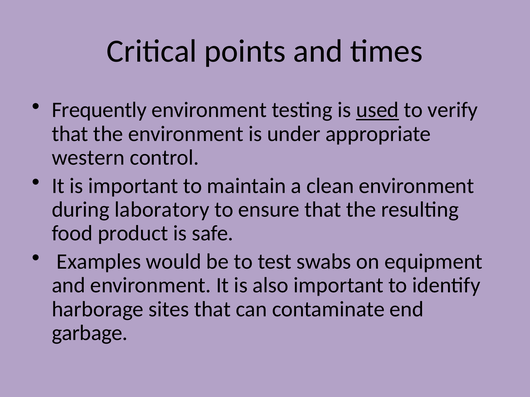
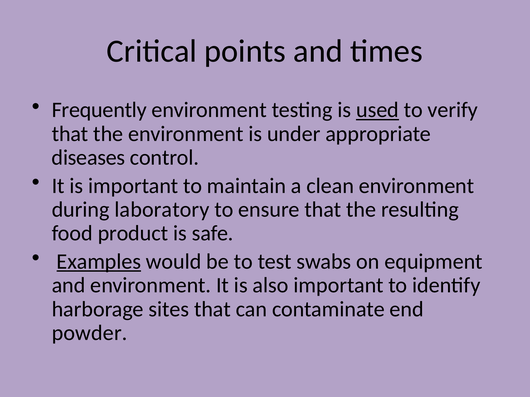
western: western -> diseases
Examples underline: none -> present
garbage: garbage -> powder
